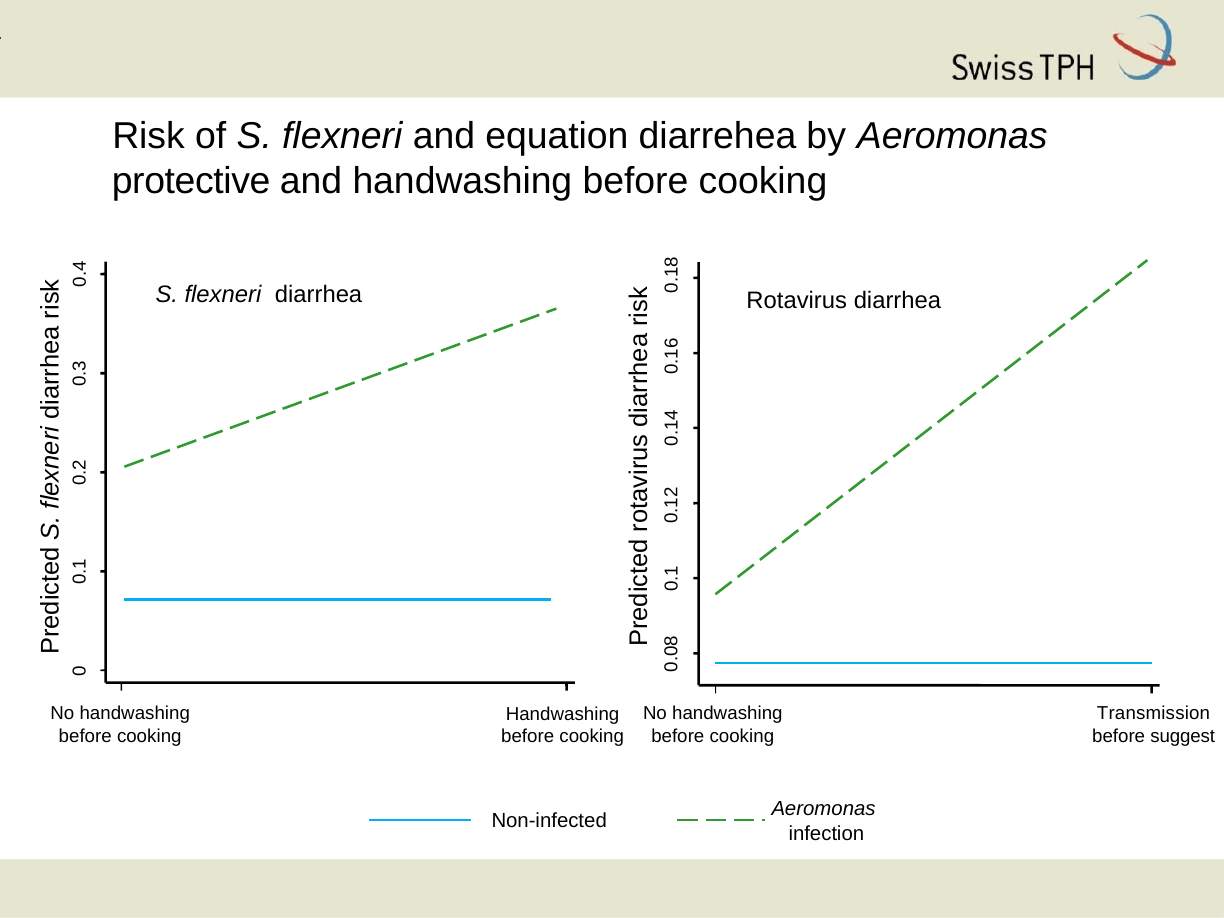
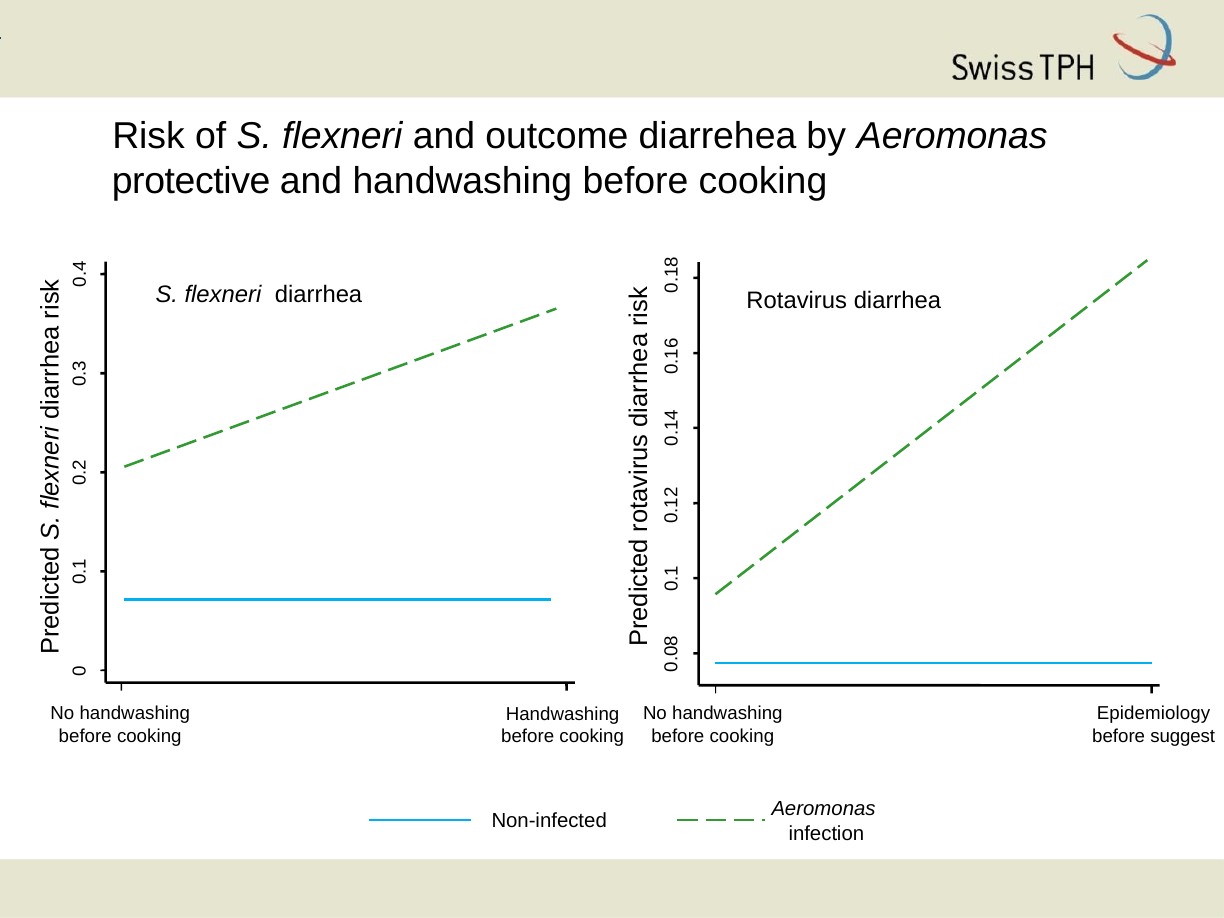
equation: equation -> outcome
Transmission: Transmission -> Epidemiology
